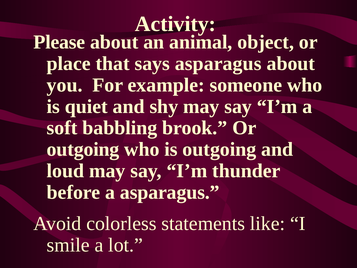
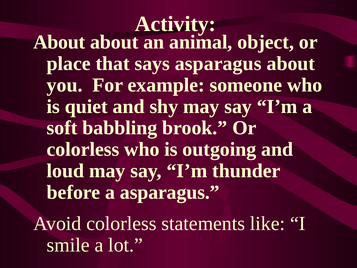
Please at (59, 42): Please -> About
outgoing at (83, 149): outgoing -> colorless
